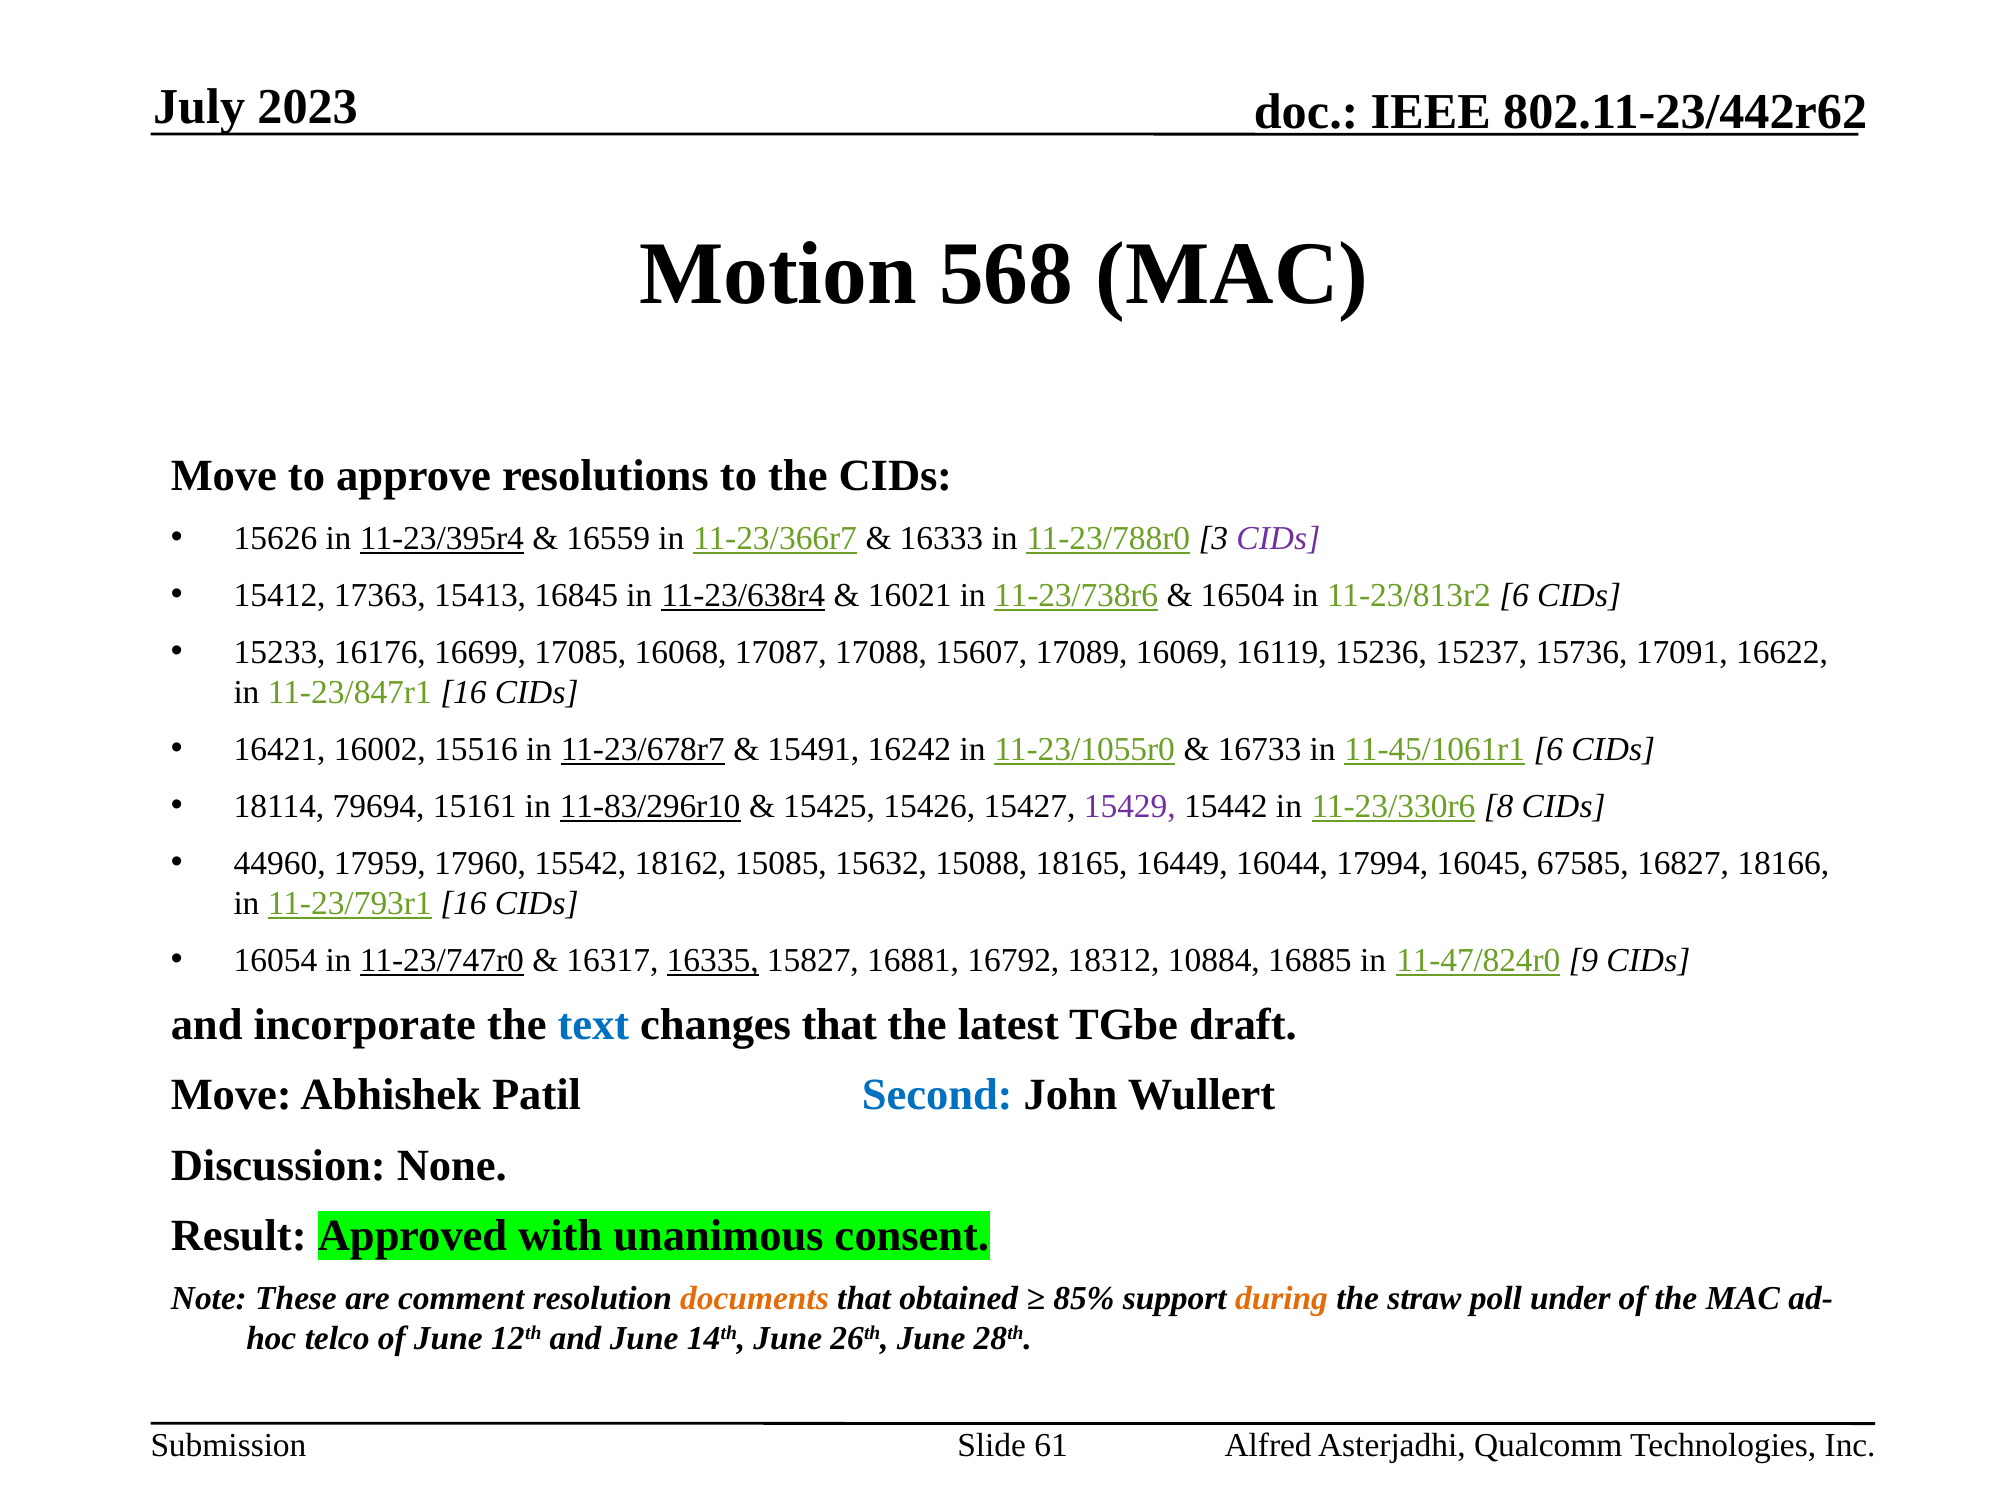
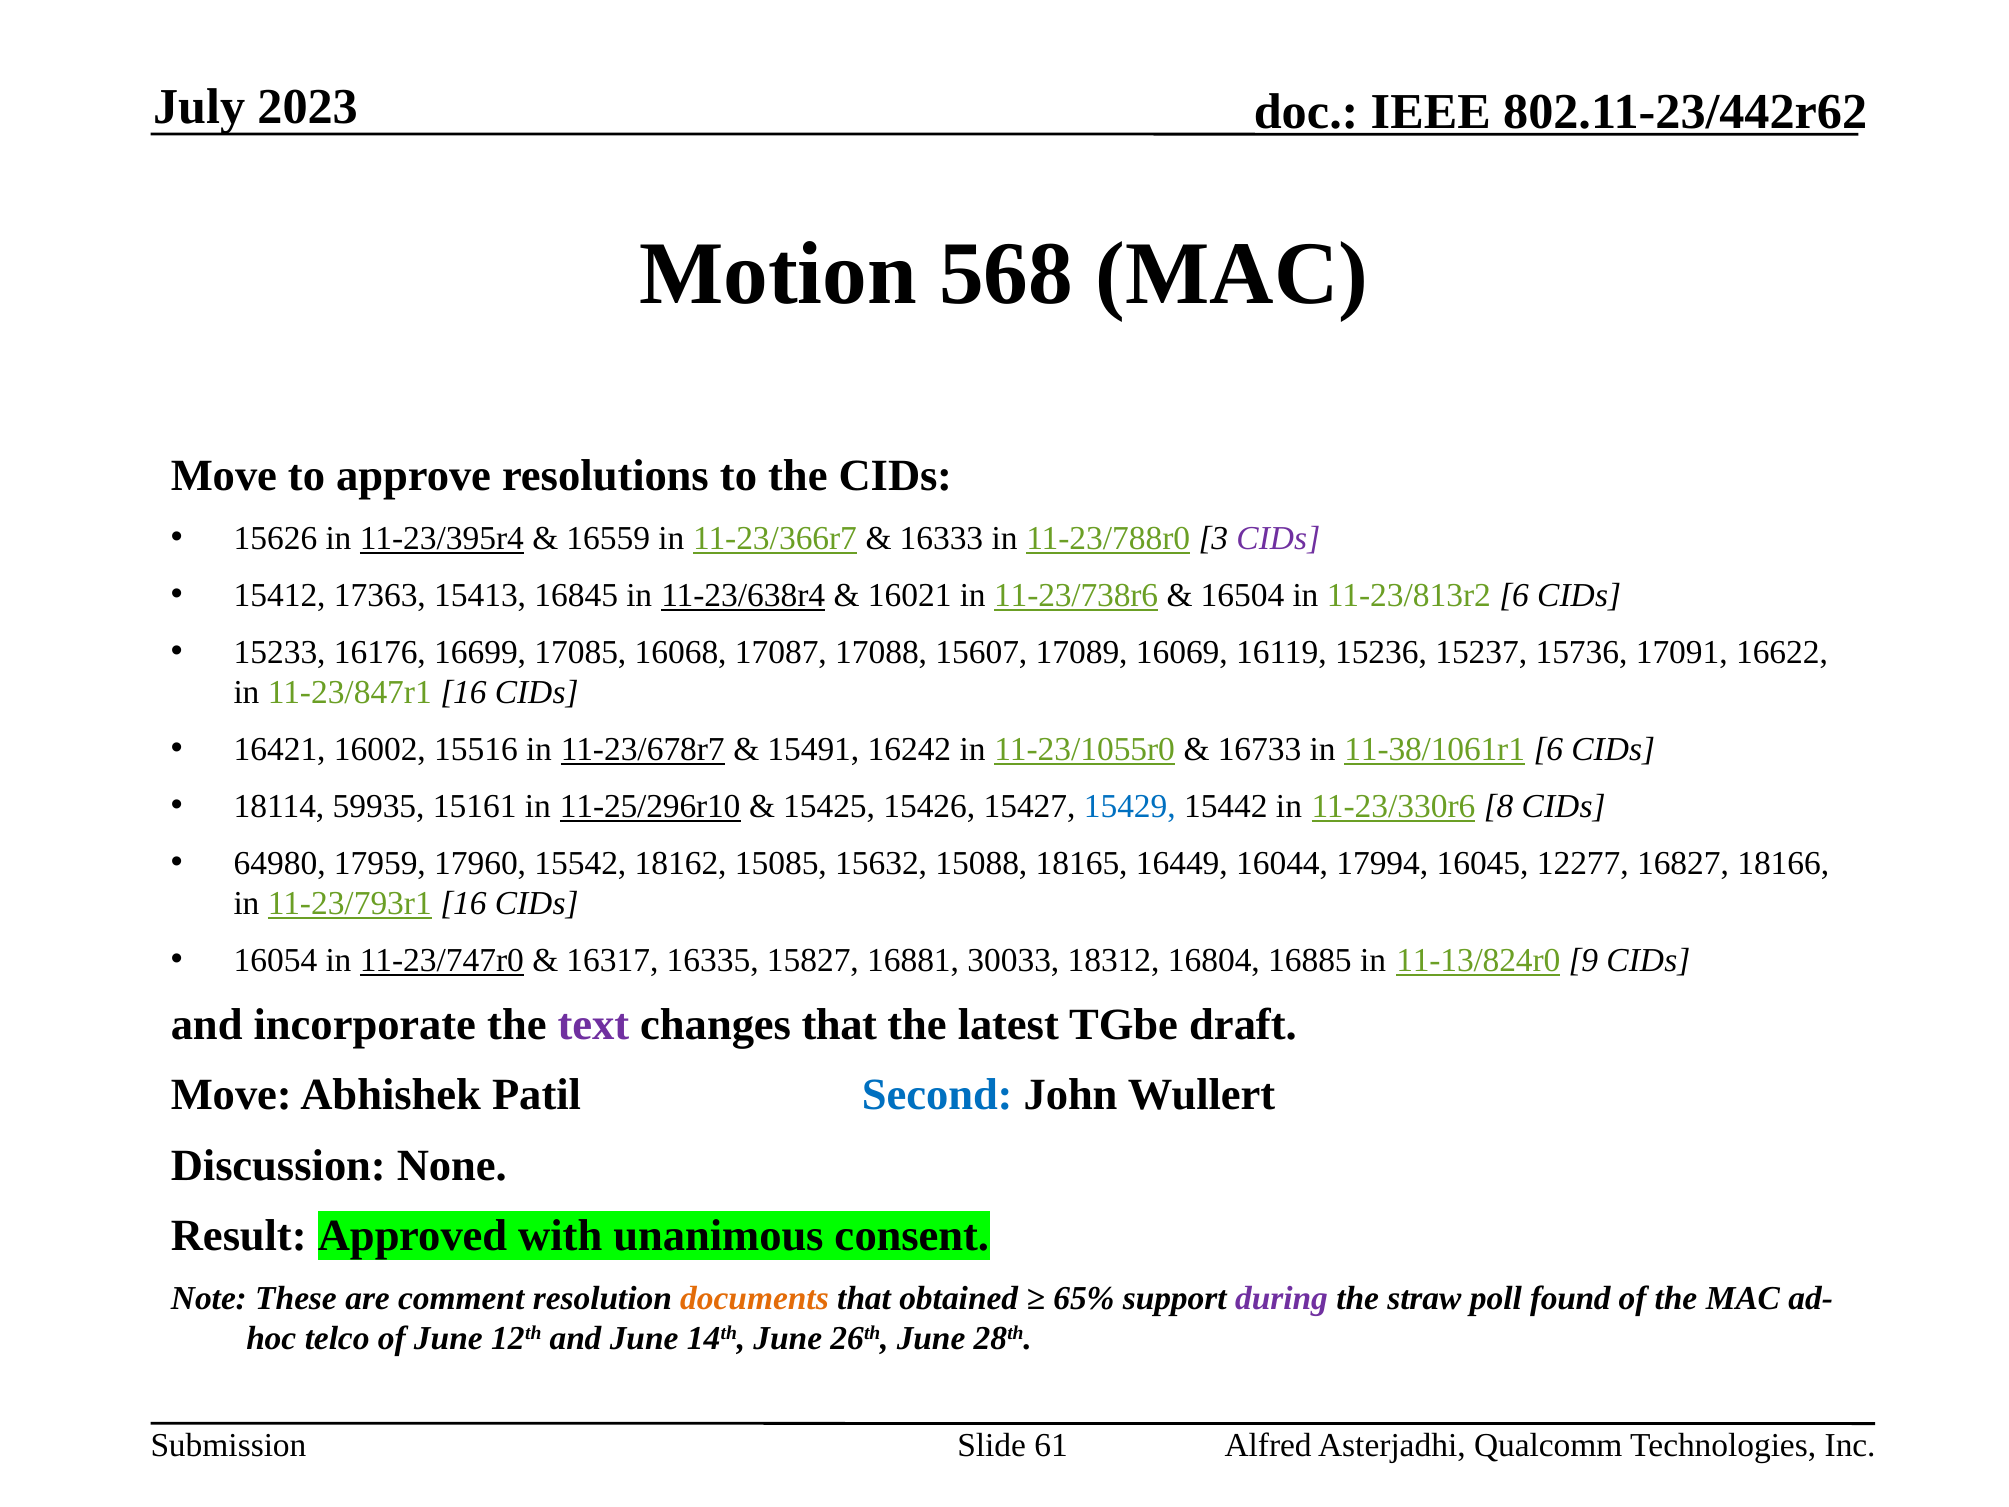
11-45/1061r1: 11-45/1061r1 -> 11-38/1061r1
79694: 79694 -> 59935
11-83/296r10: 11-83/296r10 -> 11-25/296r10
15429 colour: purple -> blue
44960: 44960 -> 64980
67585: 67585 -> 12277
16335 underline: present -> none
16792: 16792 -> 30033
10884: 10884 -> 16804
11-47/824r0: 11-47/824r0 -> 11-13/824r0
text colour: blue -> purple
85%: 85% -> 65%
during colour: orange -> purple
under: under -> found
